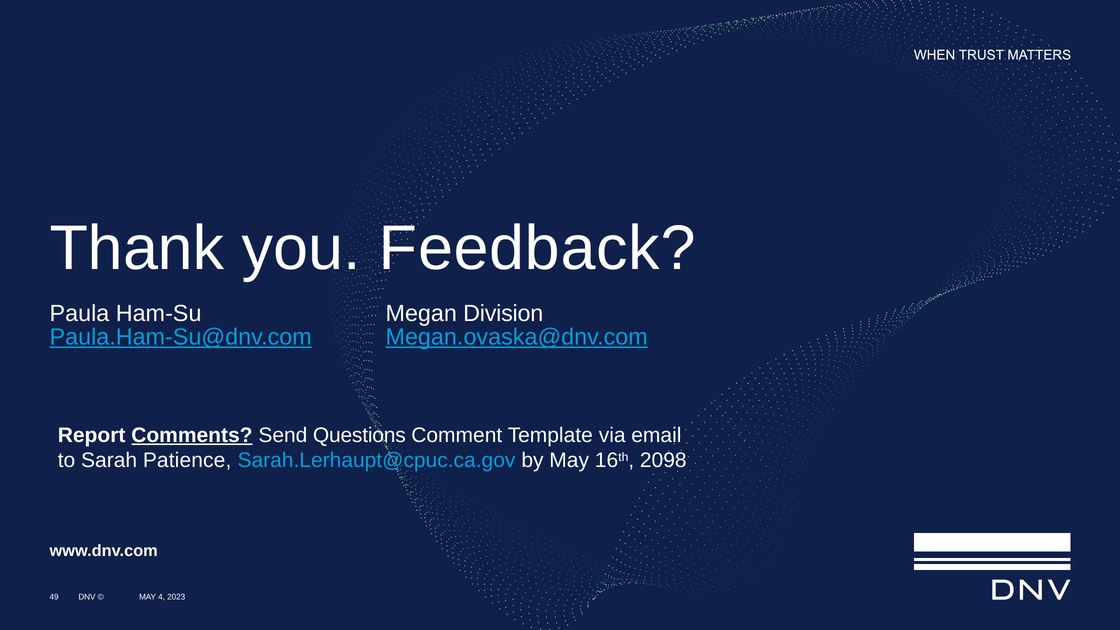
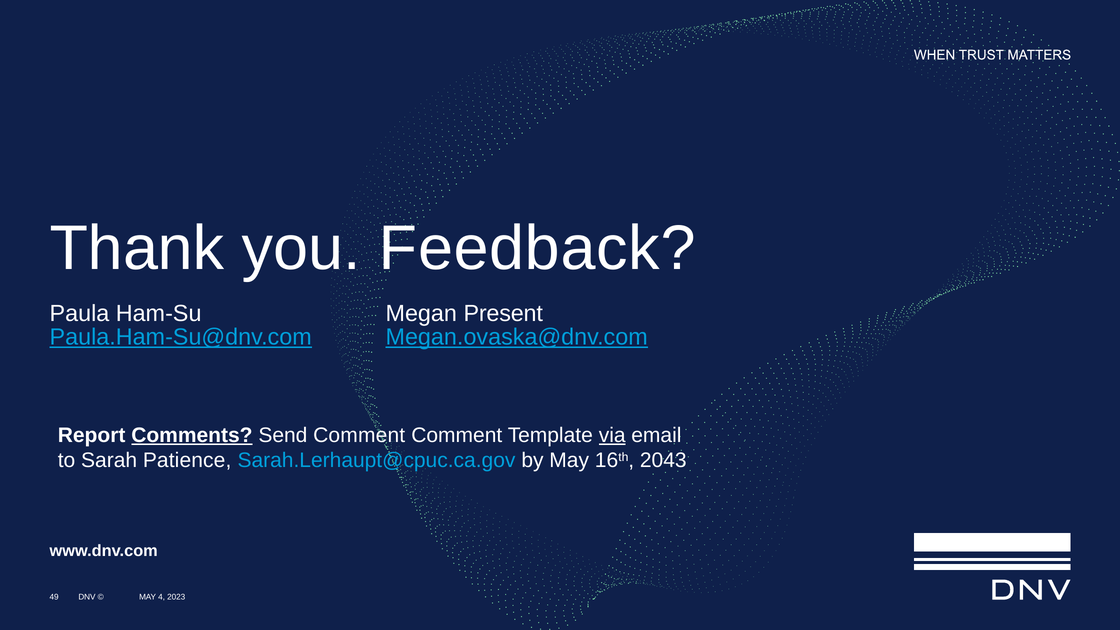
Division: Division -> Present
Send Questions: Questions -> Comment
via underline: none -> present
2098: 2098 -> 2043
